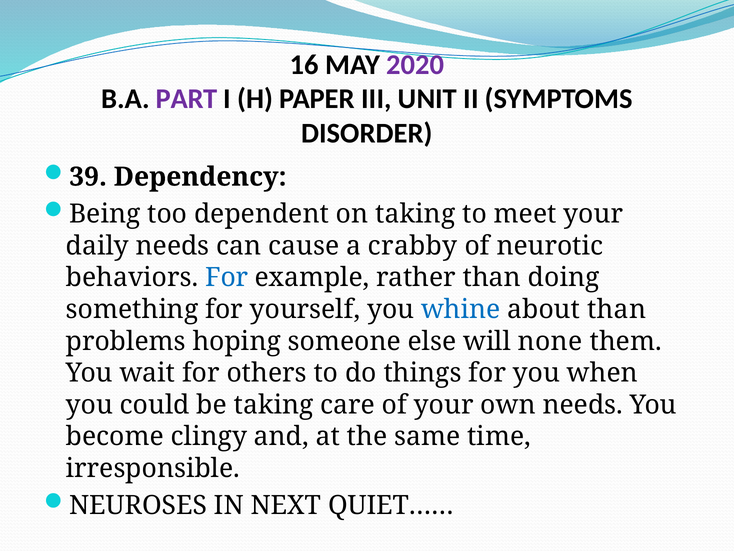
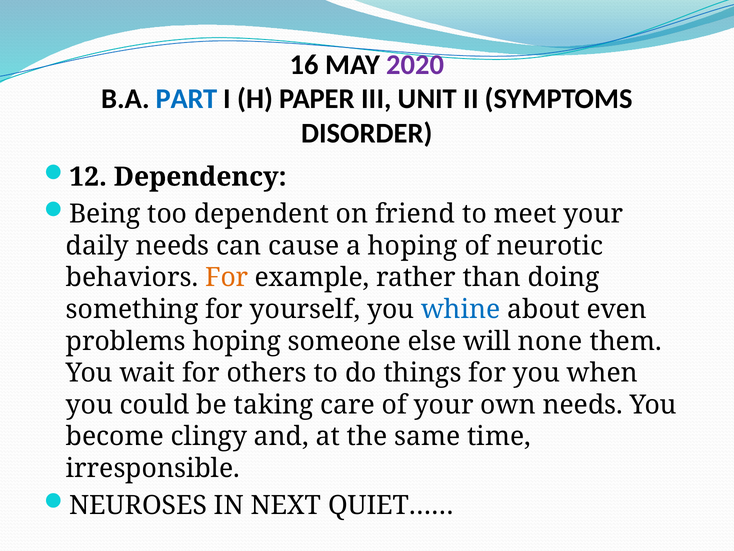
PART colour: purple -> blue
39: 39 -> 12
on taking: taking -> friend
a crabby: crabby -> hoping
For at (227, 277) colour: blue -> orange
about than: than -> even
